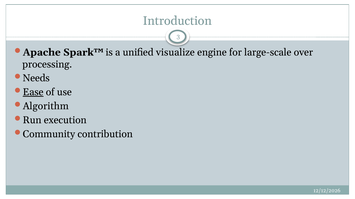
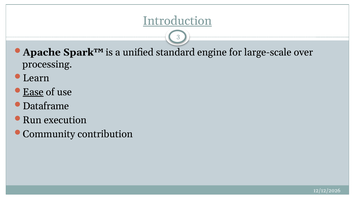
Introduction underline: none -> present
visualize: visualize -> standard
Needs: Needs -> Learn
Algorithm: Algorithm -> Dataframe
